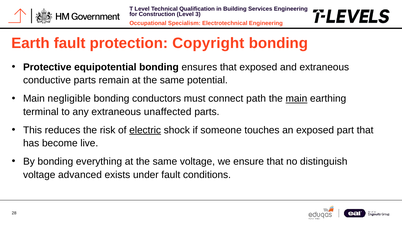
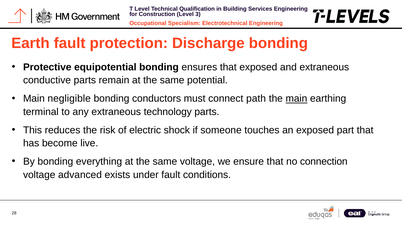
Copyright: Copyright -> Discharge
unaffected: unaffected -> technology
electric underline: present -> none
distinguish: distinguish -> connection
